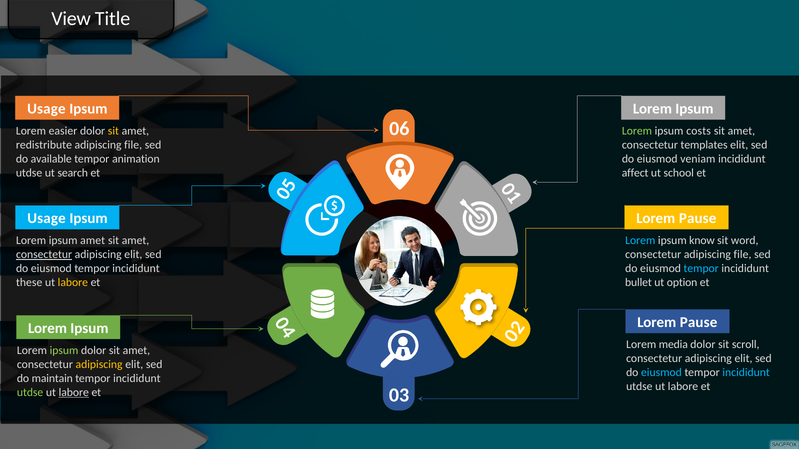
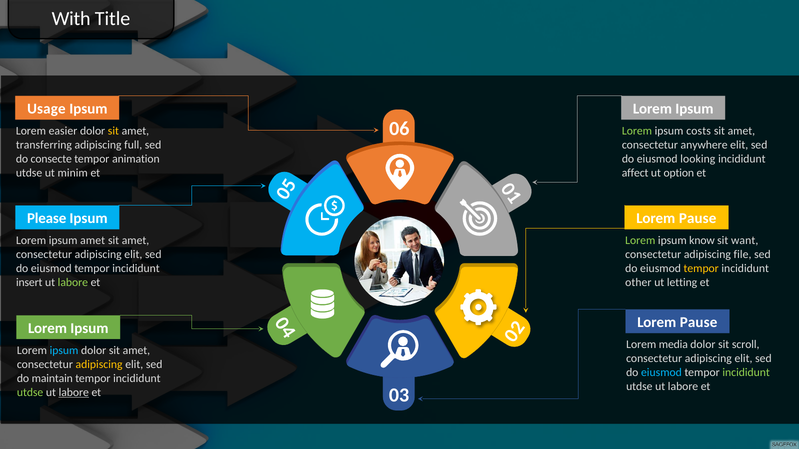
View: View -> With
redistribute: redistribute -> transferring
file at (133, 145): file -> full
templates: templates -> anywhere
available: available -> consecte
veniam: veniam -> looking
search: search -> minim
school: school -> option
Usage at (47, 219): Usage -> Please
Lorem at (640, 241) colour: light blue -> light green
word: word -> want
consectetur at (44, 255) underline: present -> none
tempor at (701, 269) colour: light blue -> yellow
these: these -> insert
labore at (73, 283) colour: yellow -> light green
bullet: bullet -> other
option: option -> letting
ipsum at (64, 351) colour: light green -> light blue
incididunt at (746, 373) colour: light blue -> light green
